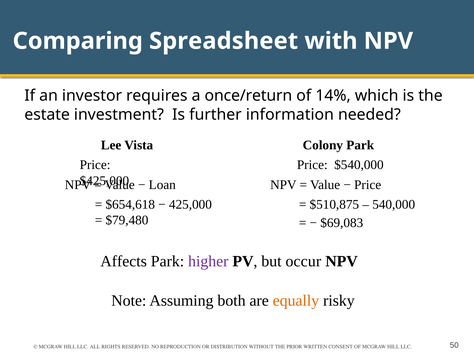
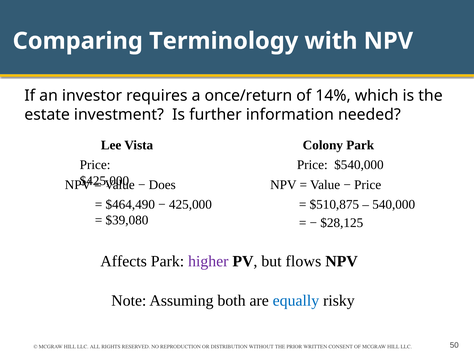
Spreadsheet: Spreadsheet -> Terminology
Loan: Loan -> Does
$654,618: $654,618 -> $464,490
$79,480: $79,480 -> $39,080
$69,083: $69,083 -> $28,125
occur: occur -> flows
equally colour: orange -> blue
